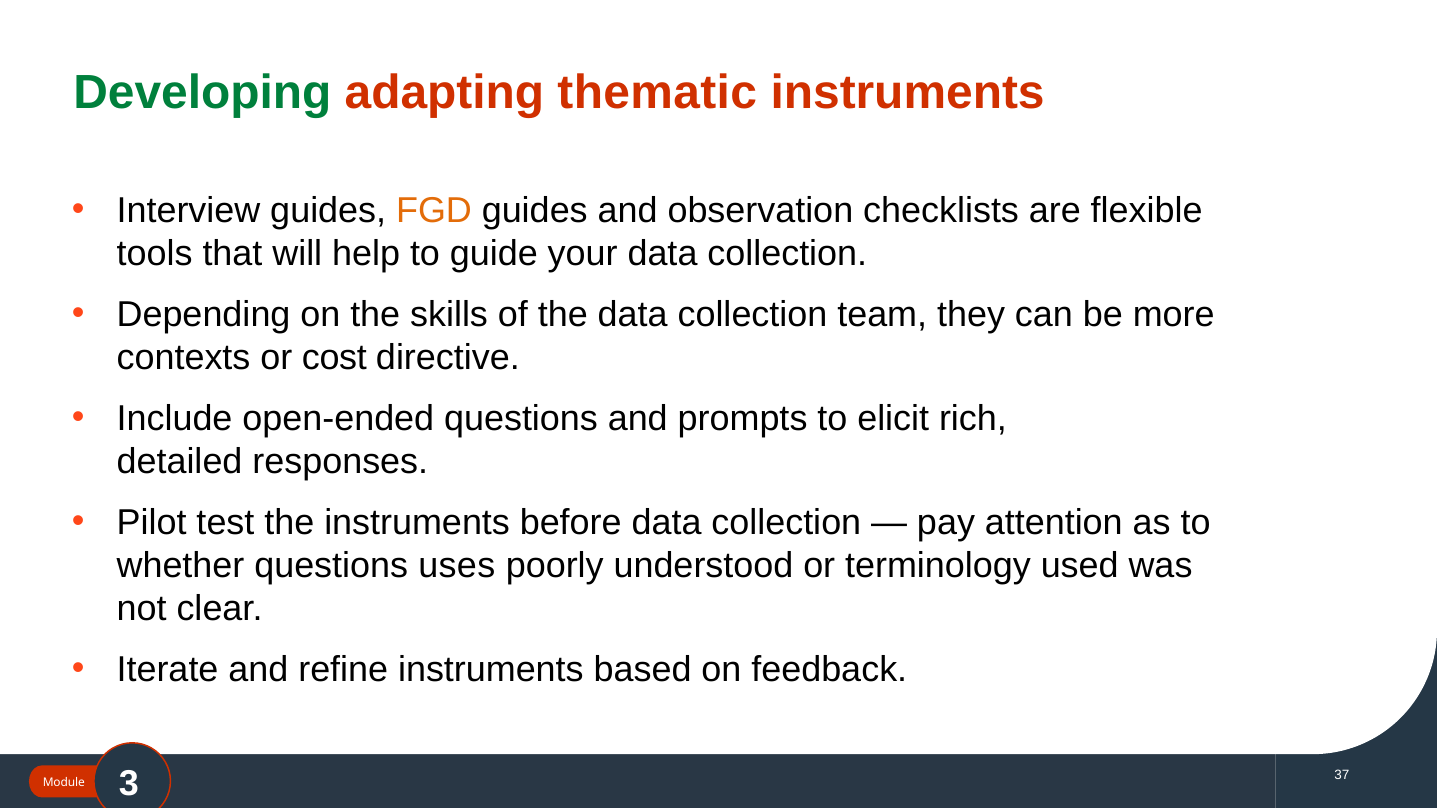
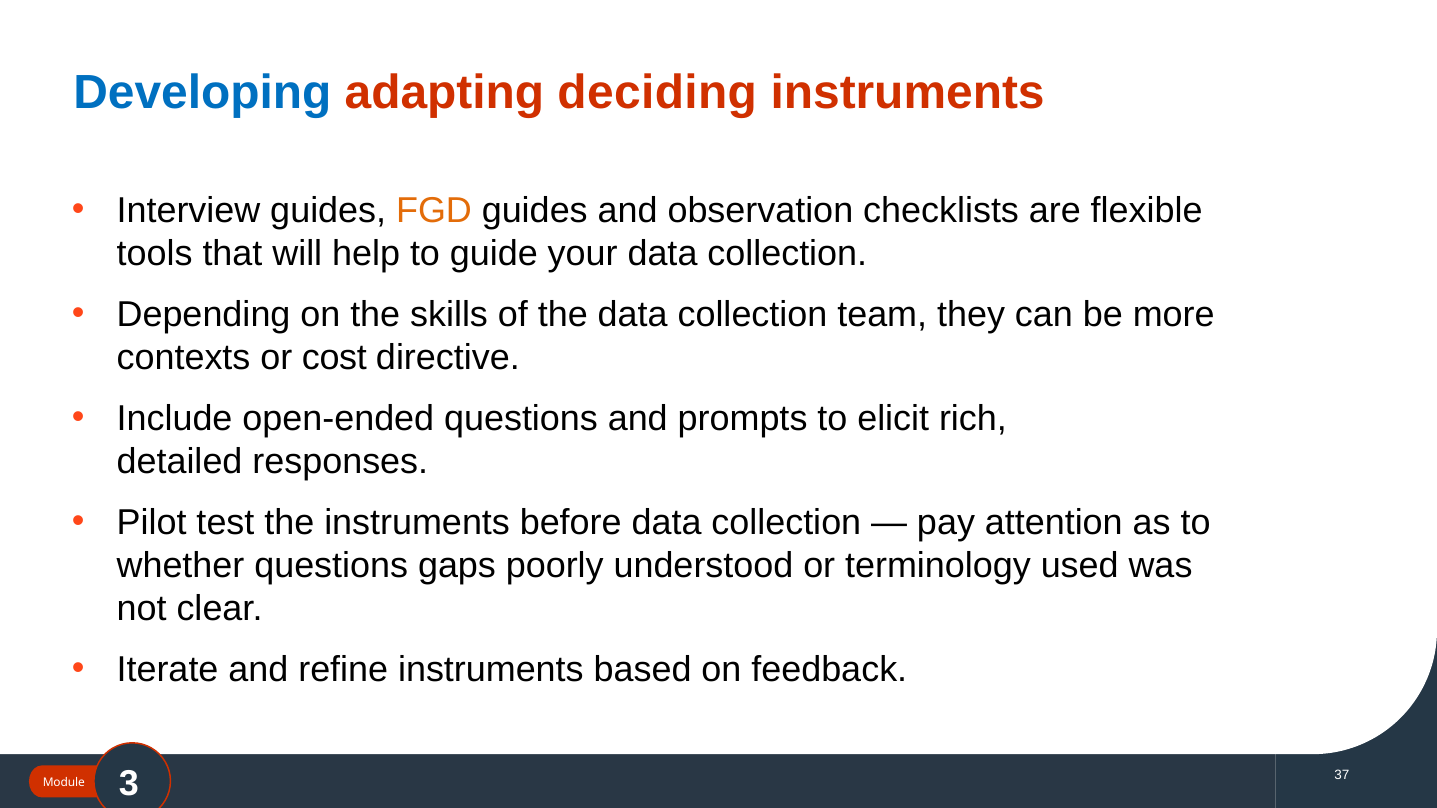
Developing colour: green -> blue
thematic: thematic -> deciding
uses: uses -> gaps
